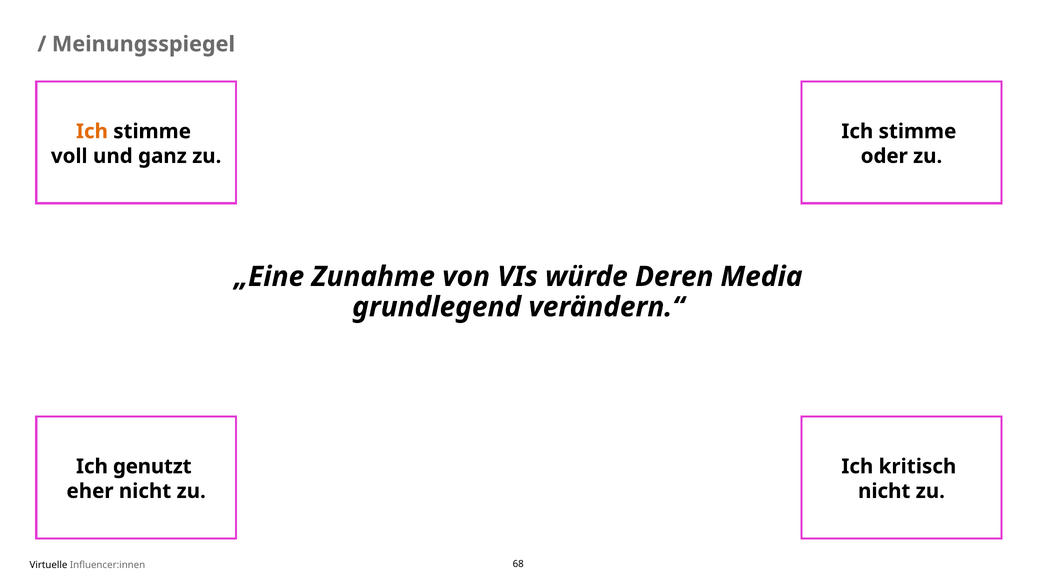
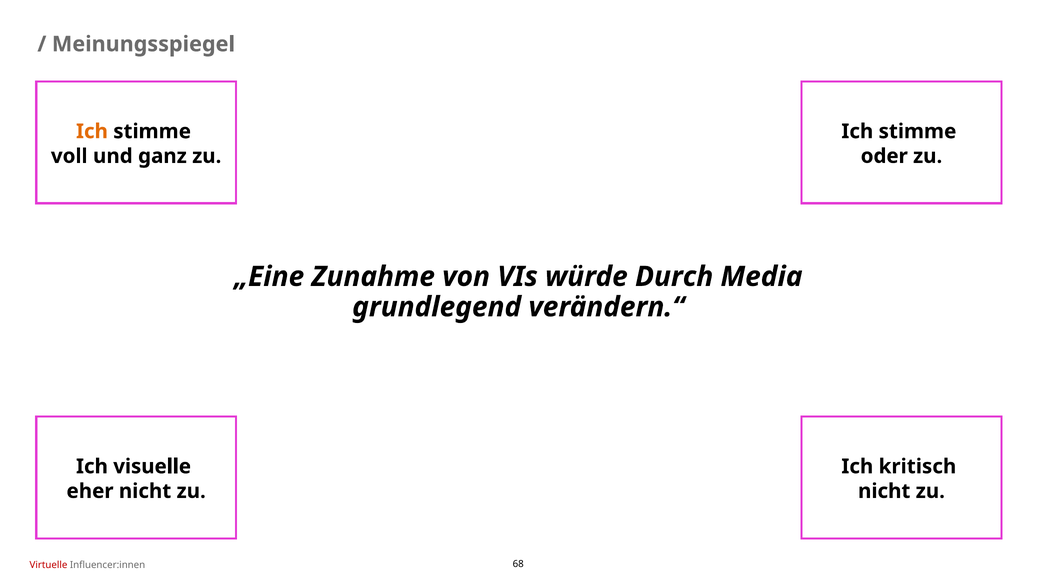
Deren: Deren -> Durch
genutzt: genutzt -> visuelle
Virtuelle colour: black -> red
